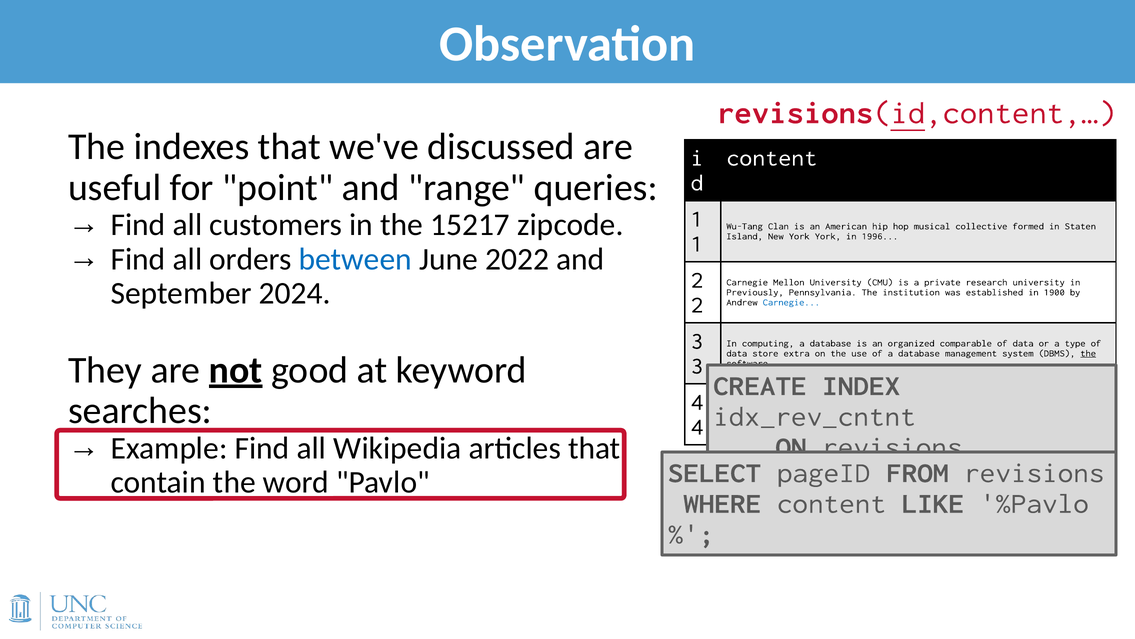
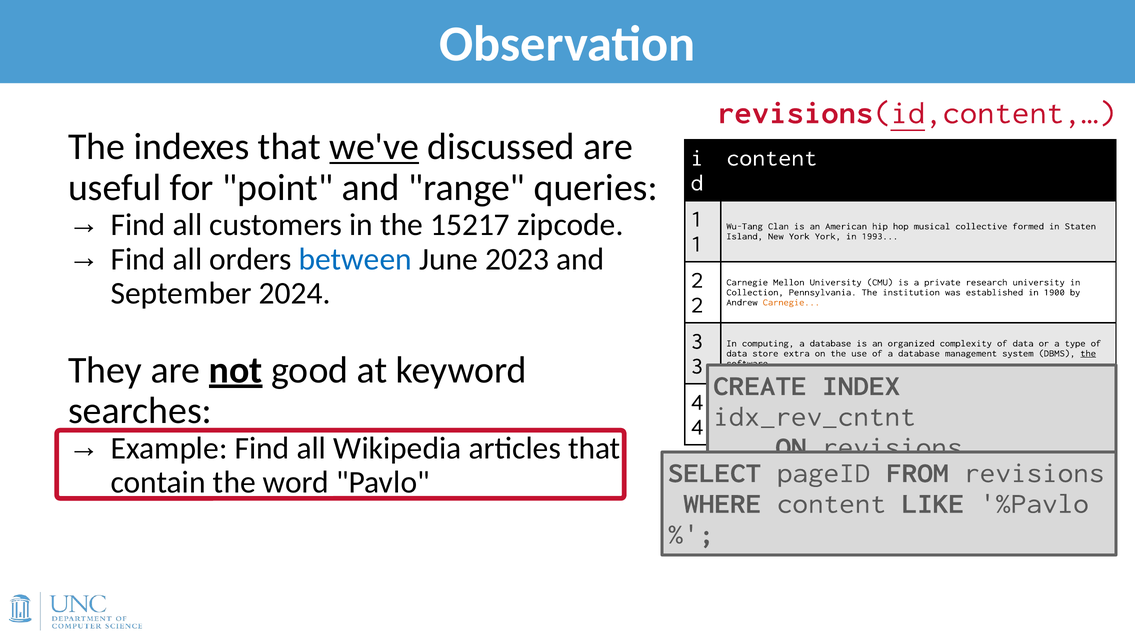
we've underline: none -> present
1996: 1996 -> 1993
2022: 2022 -> 2023
Previously: Previously -> Collection
Carnegie at (791, 302) colour: blue -> orange
comparable: comparable -> complexity
